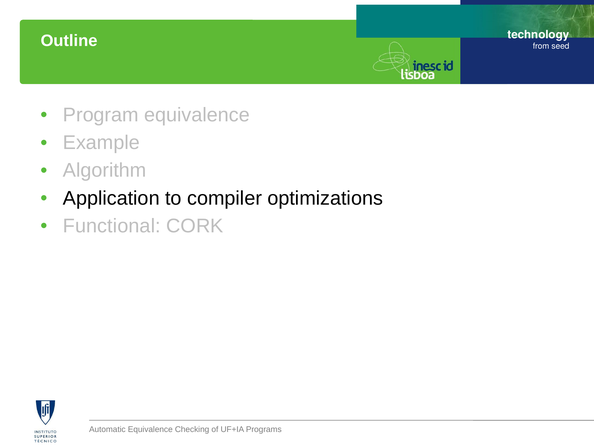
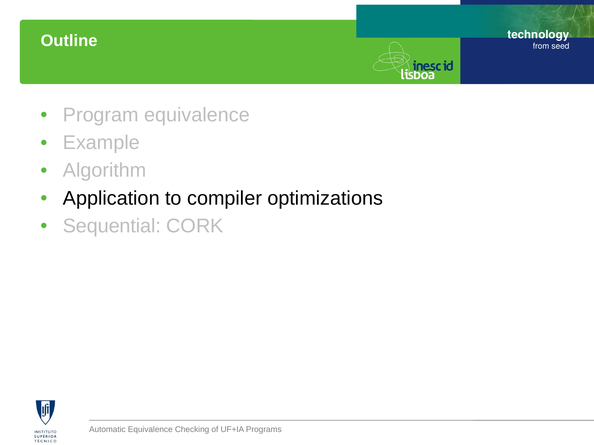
Functional: Functional -> Sequential
